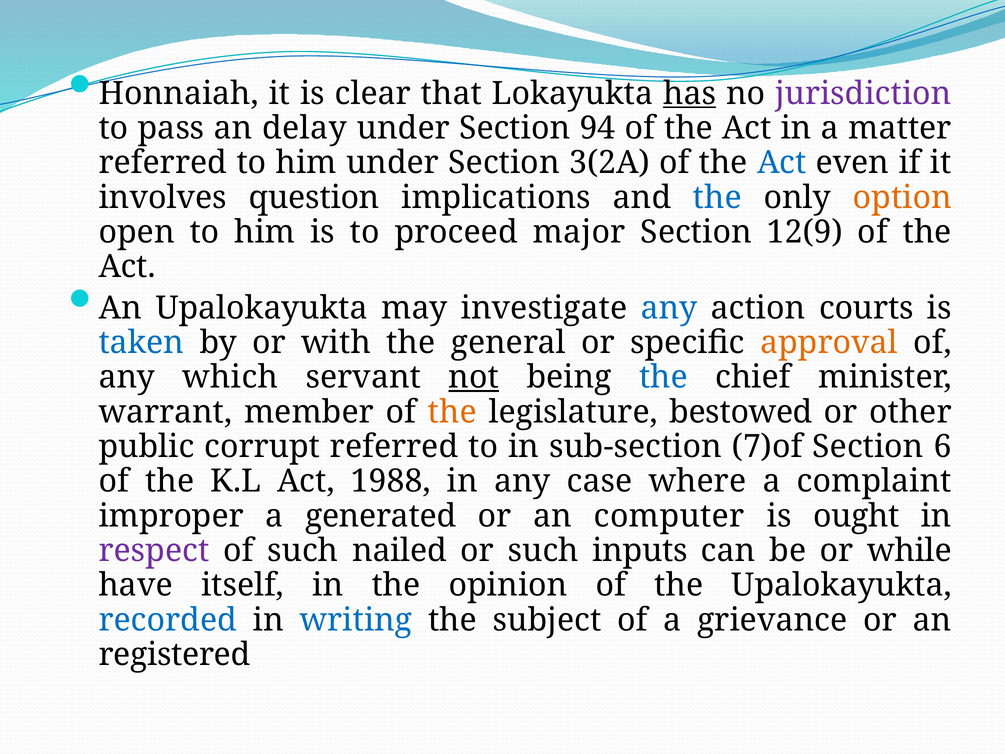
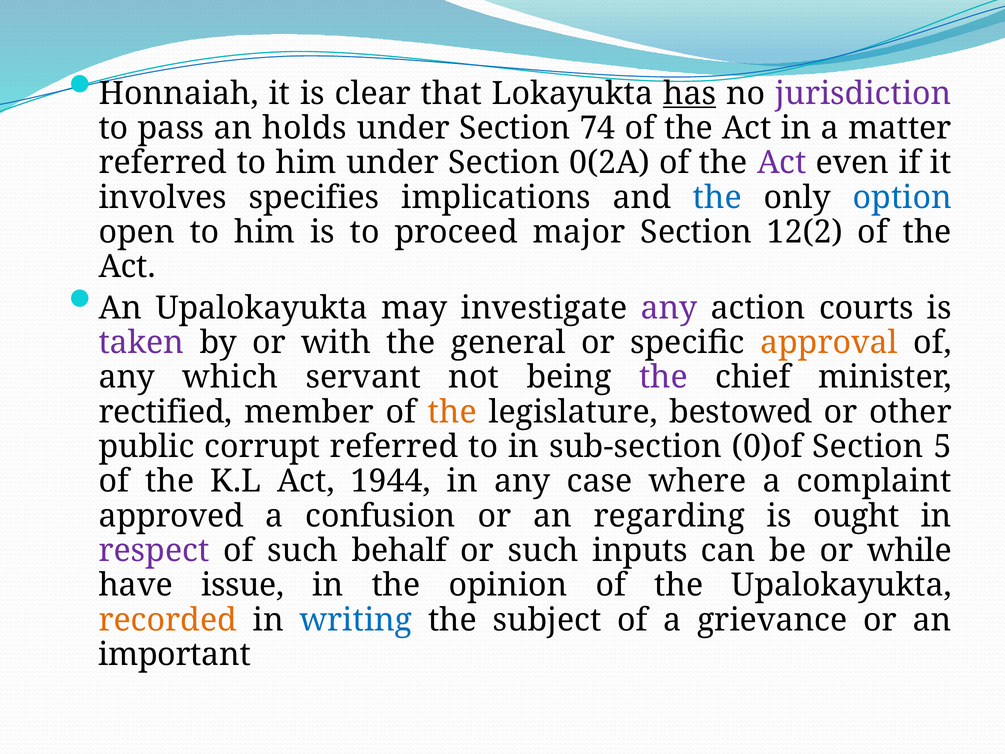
delay: delay -> holds
94: 94 -> 74
3(2A: 3(2A -> 0(2A
Act at (782, 163) colour: blue -> purple
question: question -> specifies
option colour: orange -> blue
12(9: 12(9 -> 12(2
any at (669, 308) colour: blue -> purple
taken colour: blue -> purple
not underline: present -> none
the at (663, 377) colour: blue -> purple
warrant: warrant -> rectified
7)of: 7)of -> 0)of
6: 6 -> 5
1988: 1988 -> 1944
improper: improper -> approved
generated: generated -> confusion
computer: computer -> regarding
nailed: nailed -> behalf
itself: itself -> issue
recorded colour: blue -> orange
registered: registered -> important
